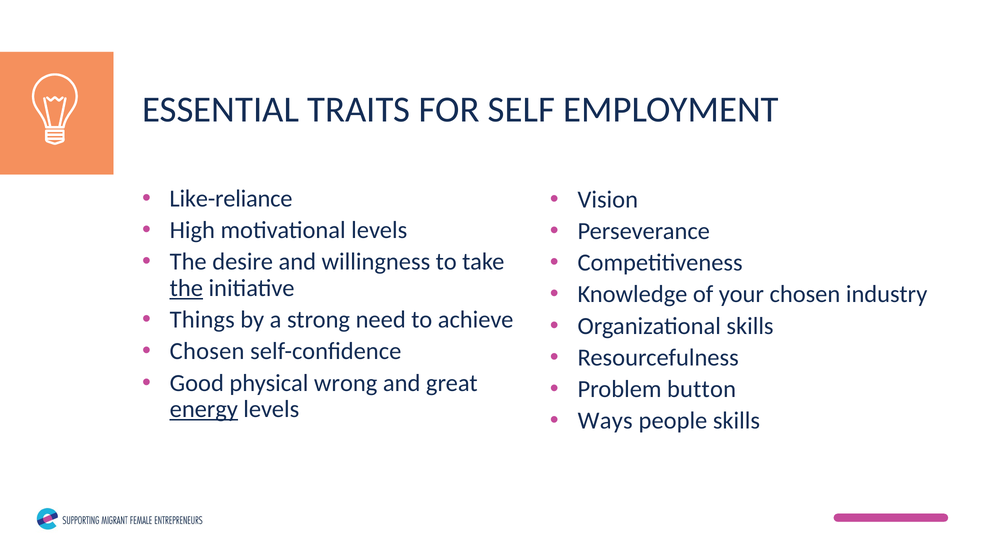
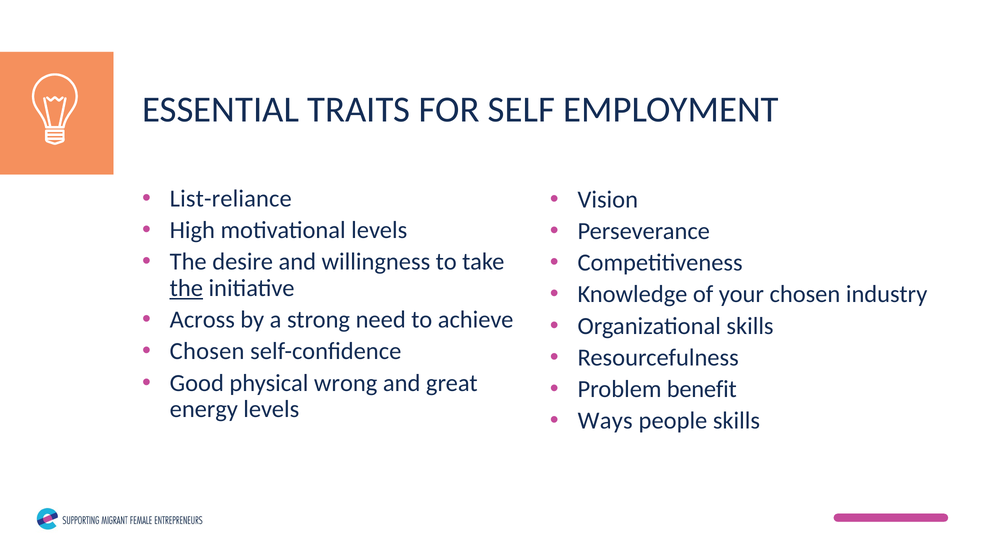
Like-reliance: Like-reliance -> List-reliance
Things: Things -> Across
button: button -> benefit
energy underline: present -> none
